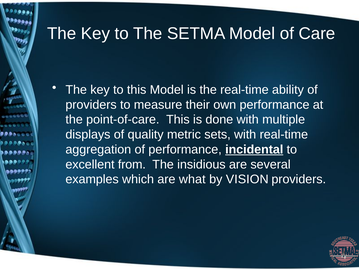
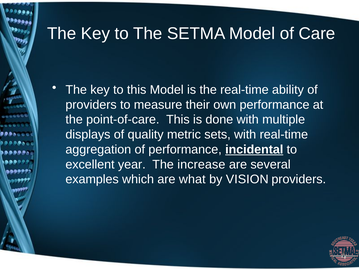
from: from -> year
insidious: insidious -> increase
